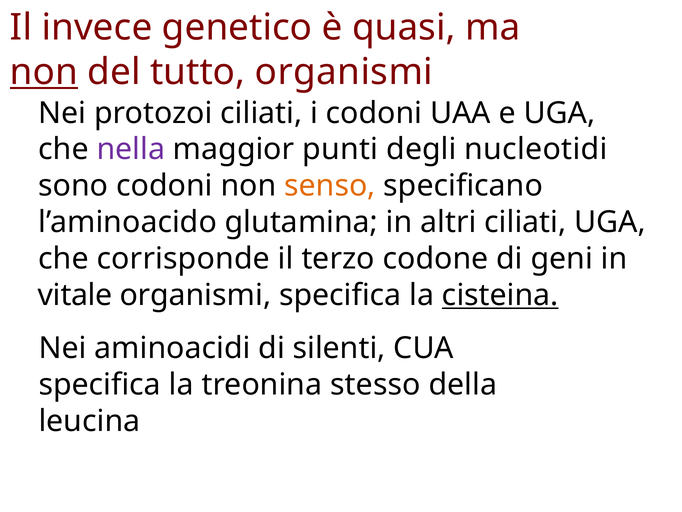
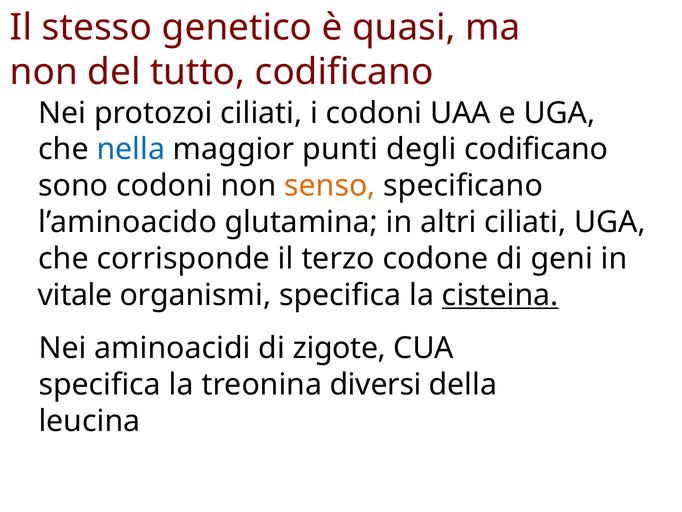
invece: invece -> stesso
non at (44, 72) underline: present -> none
tutto organismi: organismi -> codificano
nella colour: purple -> blue
degli nucleotidi: nucleotidi -> codificano
silenti: silenti -> zigote
stesso: stesso -> diversi
